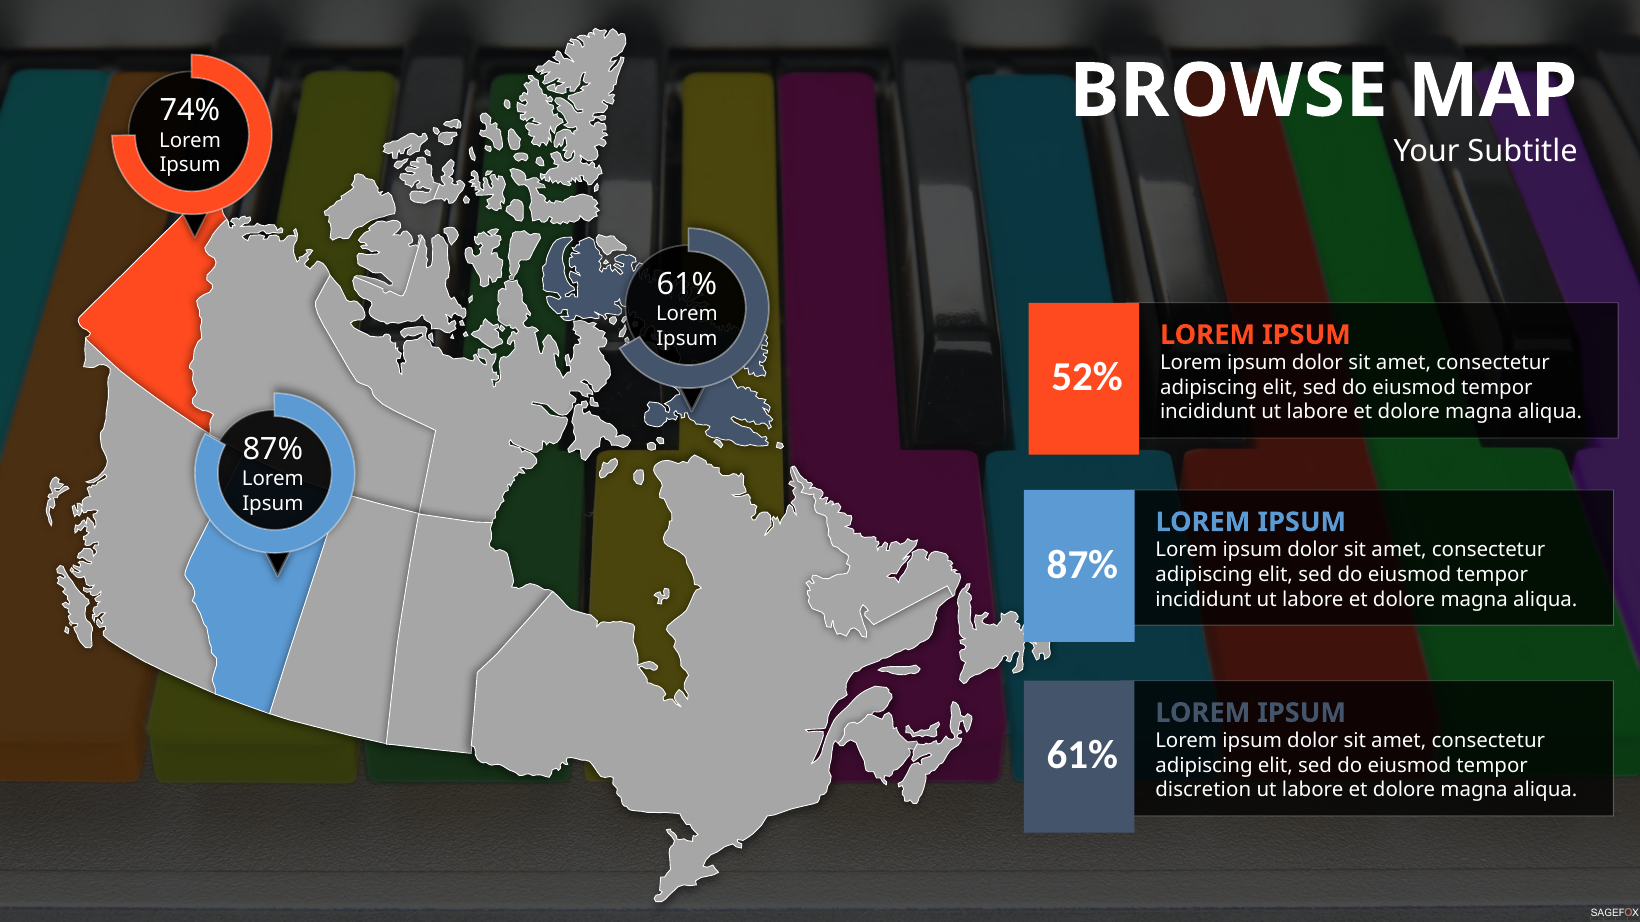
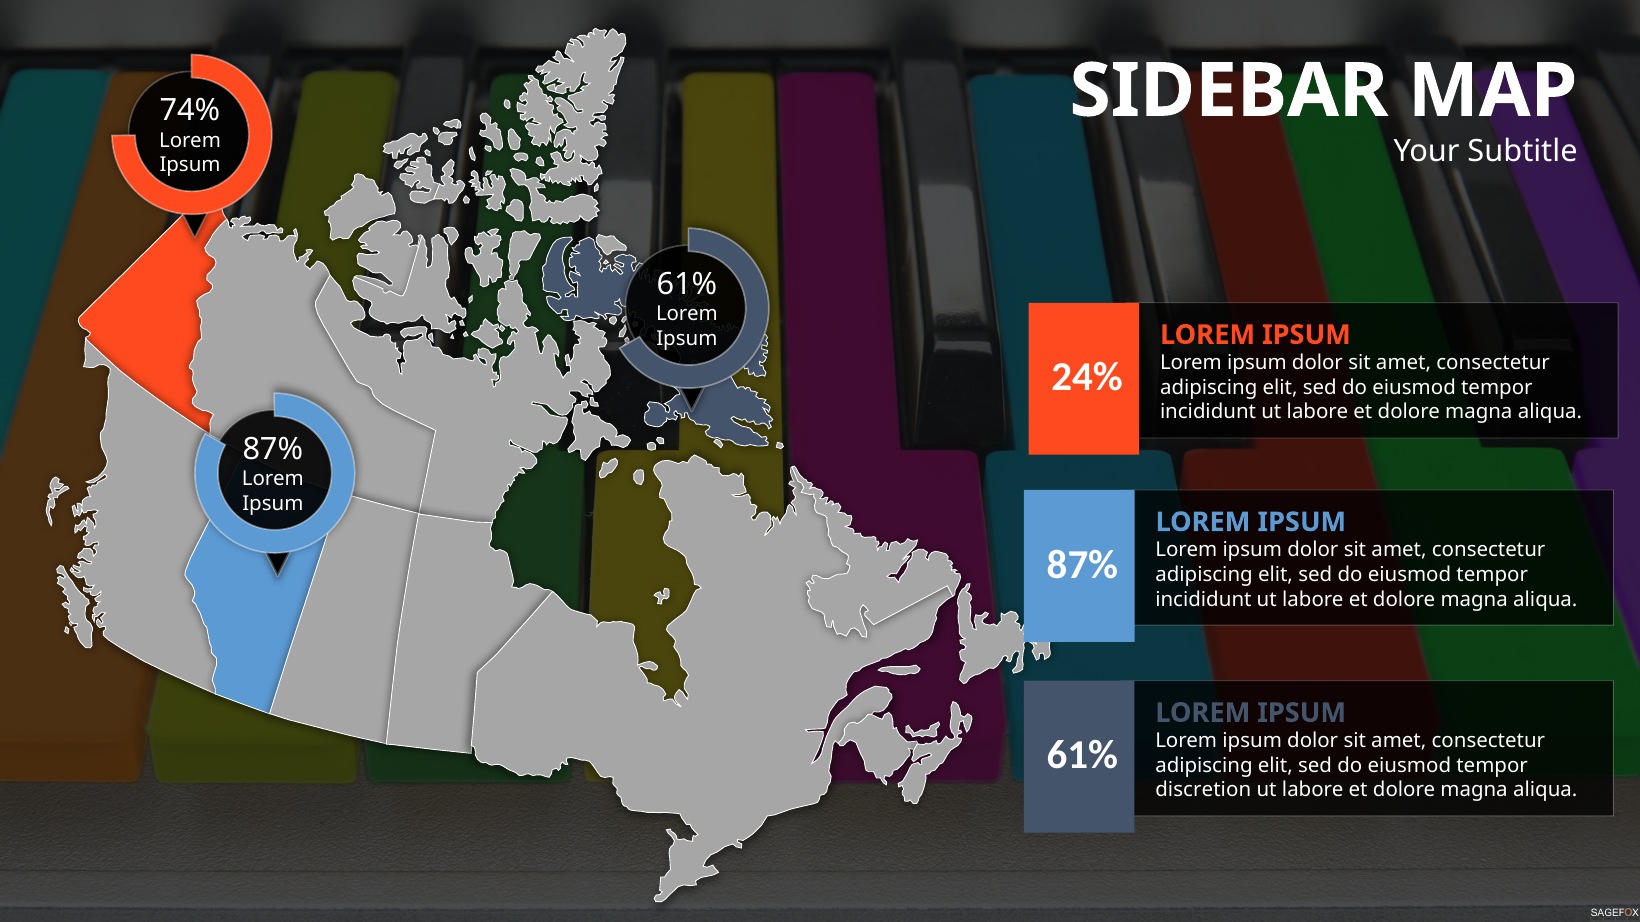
BROWSE: BROWSE -> SIDEBAR
52%: 52% -> 24%
